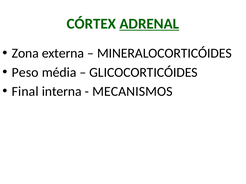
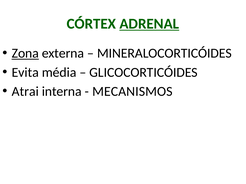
Zona underline: none -> present
Peso: Peso -> Evita
Final: Final -> Atrai
